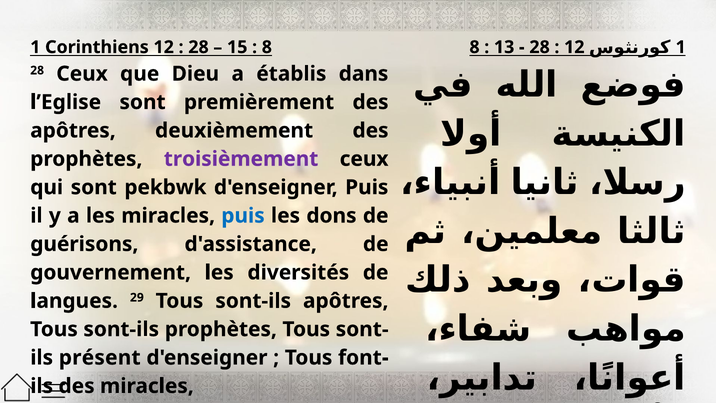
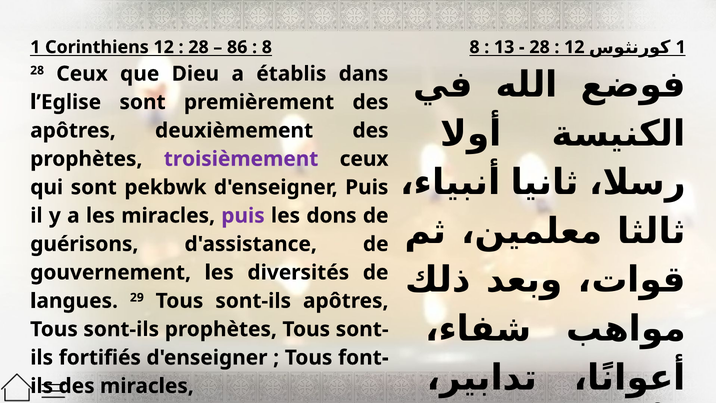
15: 15 -> 86
puis at (243, 216) colour: blue -> purple
présent: présent -> fortifiés
